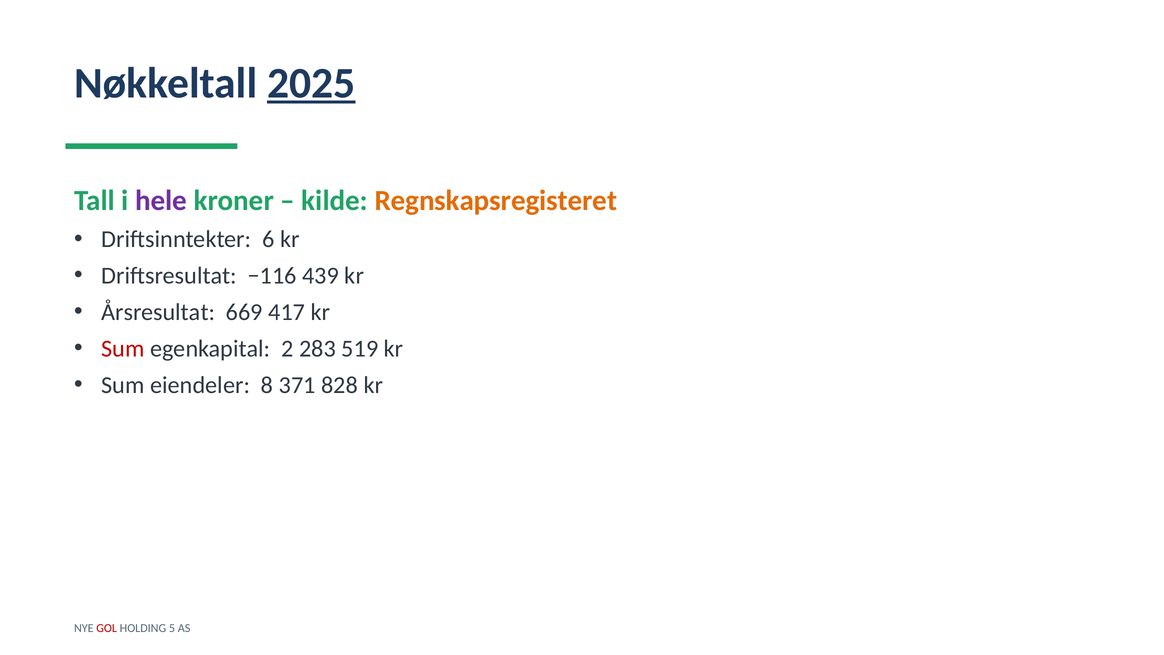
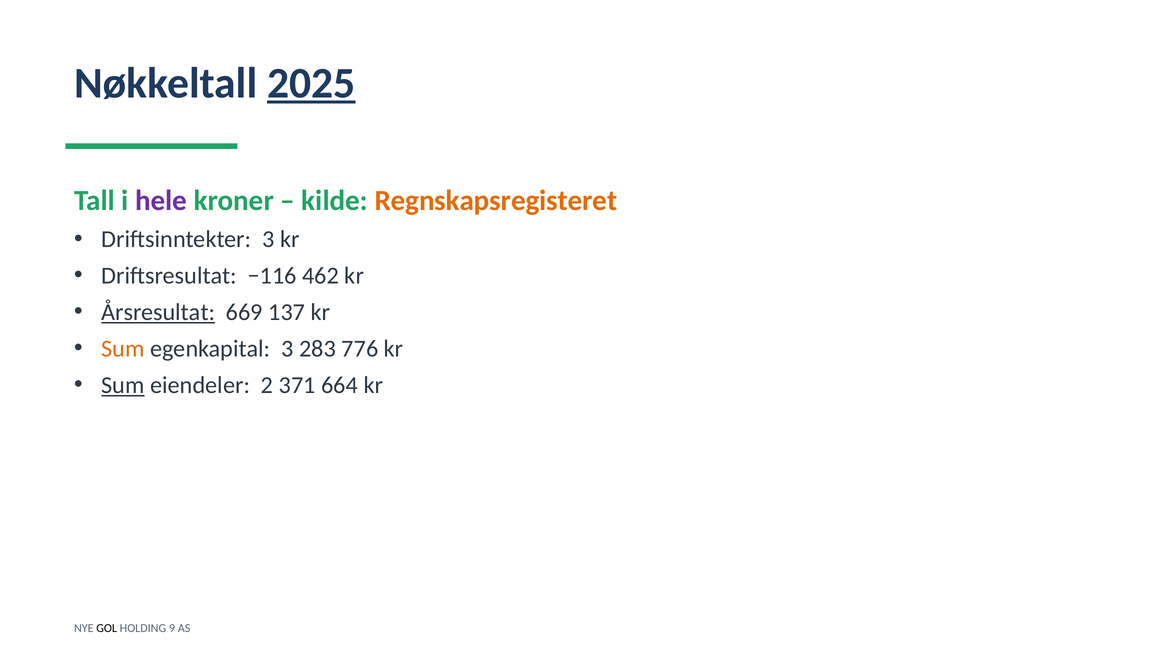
Driftsinntekter 6: 6 -> 3
439: 439 -> 462
Årsresultat underline: none -> present
417: 417 -> 137
Sum at (123, 349) colour: red -> orange
egenkapital 2: 2 -> 3
519: 519 -> 776
Sum at (123, 385) underline: none -> present
8: 8 -> 2
828: 828 -> 664
GOL colour: red -> black
5: 5 -> 9
